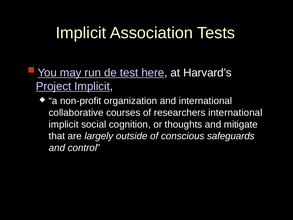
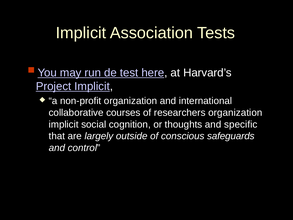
researchers international: international -> organization
mitigate: mitigate -> specific
